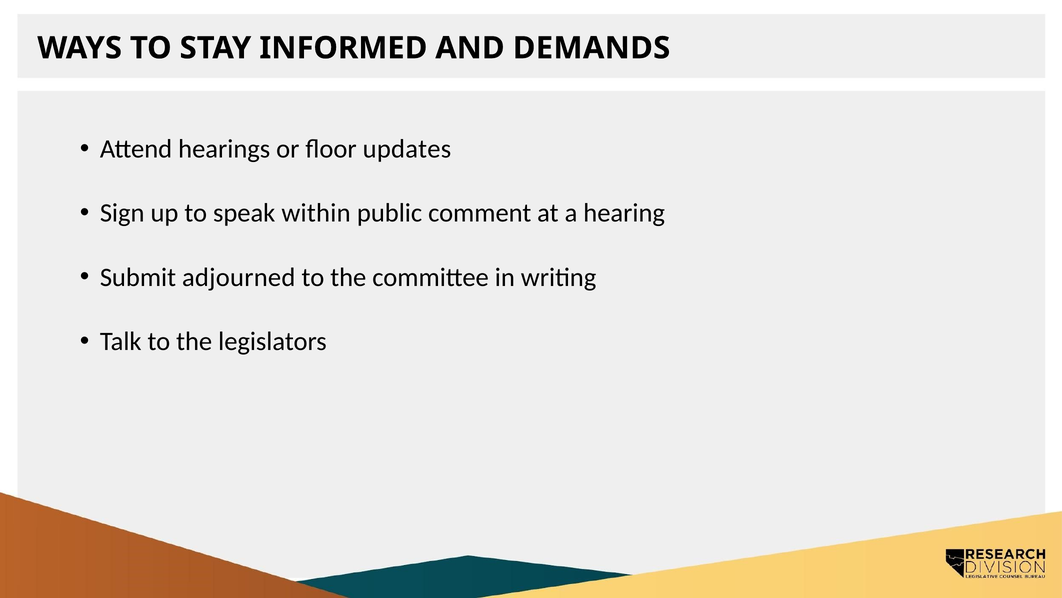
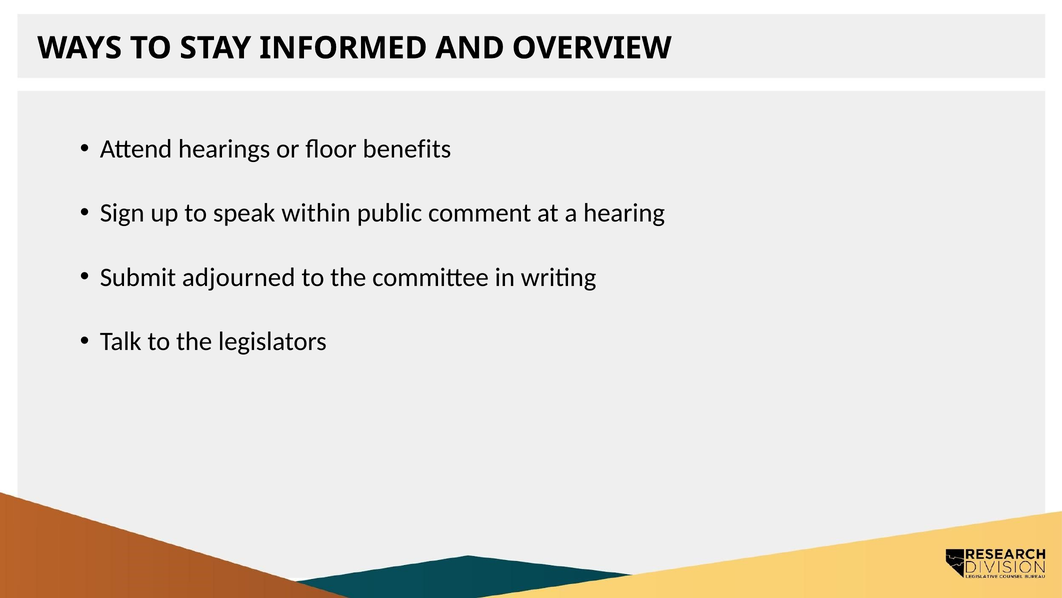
DEMANDS: DEMANDS -> OVERVIEW
updates: updates -> benefits
